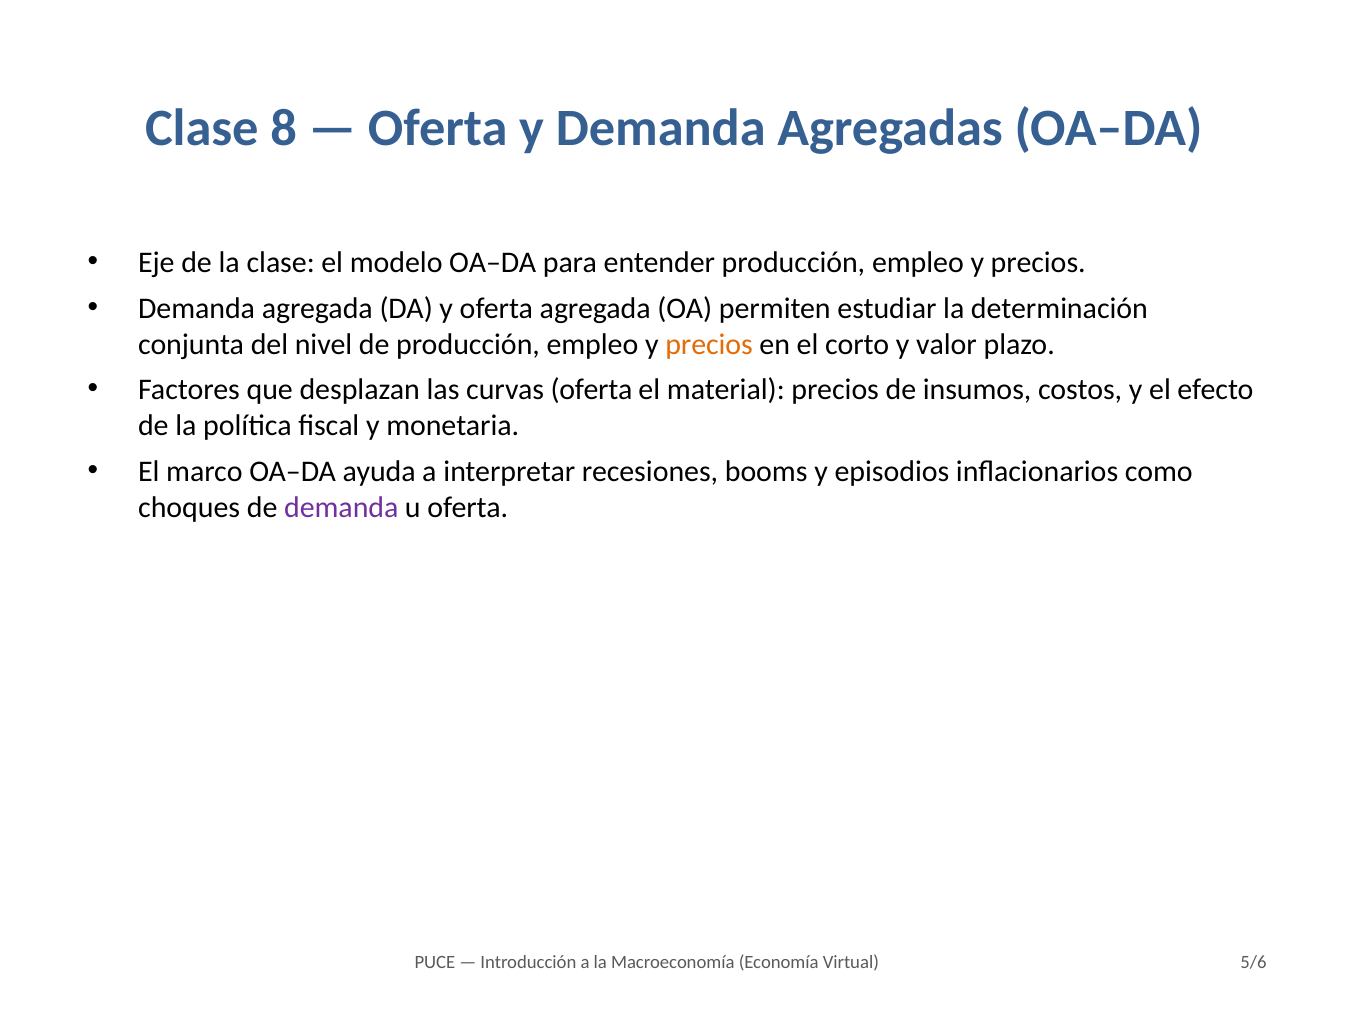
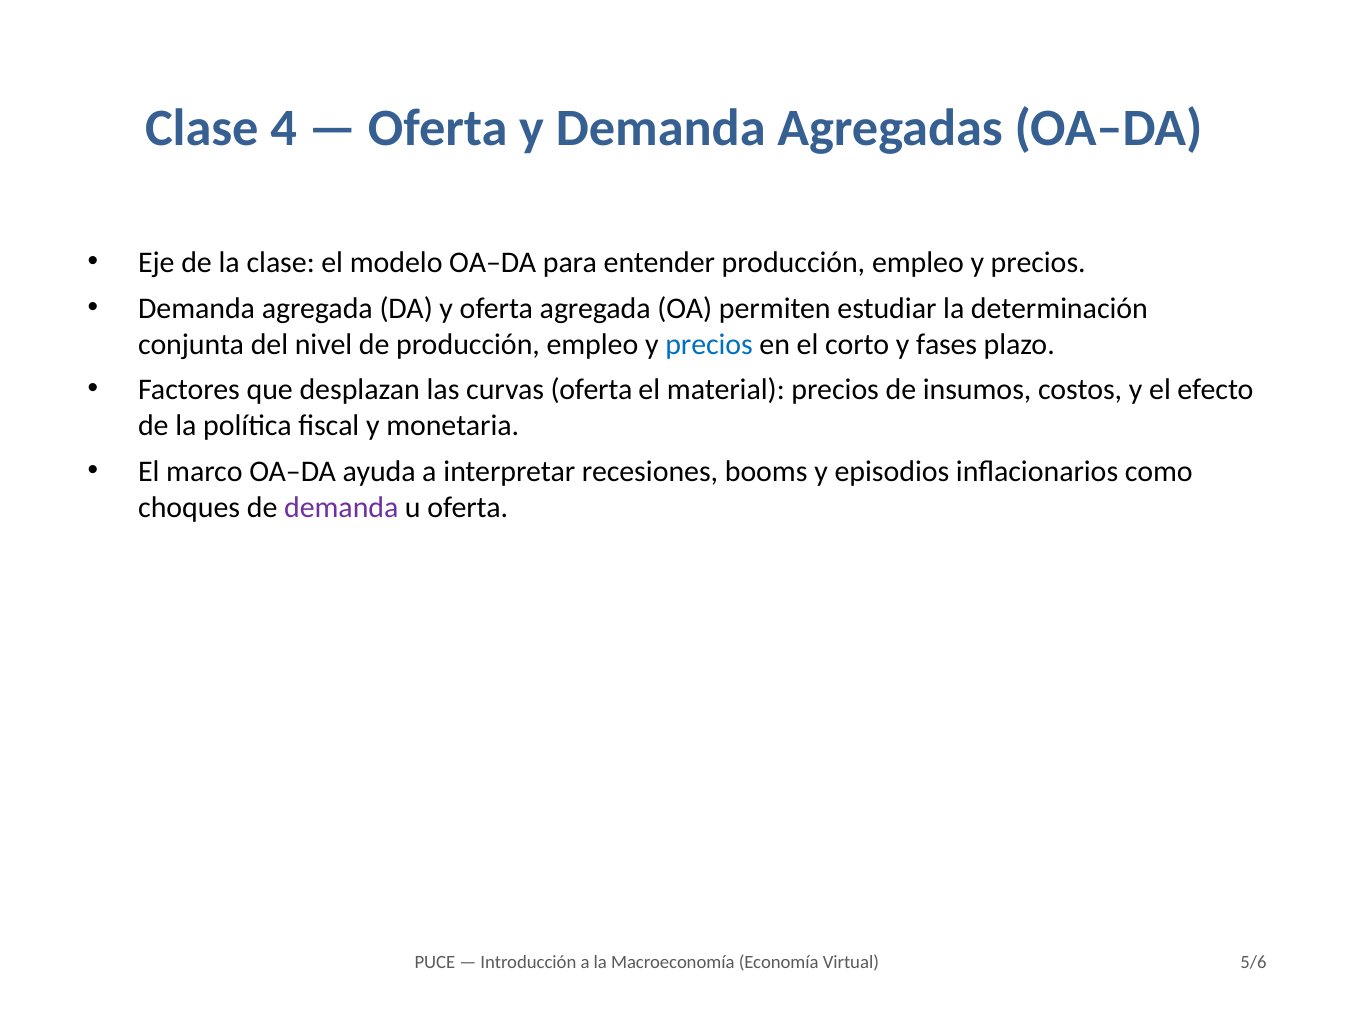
8: 8 -> 4
precios at (709, 344) colour: orange -> blue
valor: valor -> fases
